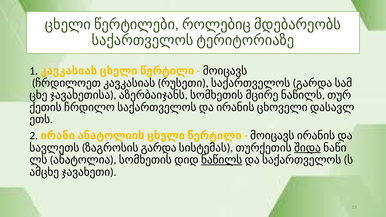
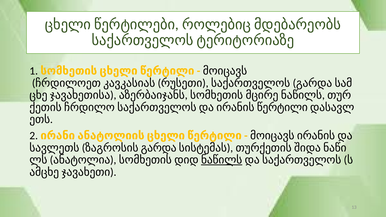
1 კავკასიას: კავკასიას -> სომხეთის
ირანის ცხოველი: ცხოველი -> წერტილი
შიდა underline: present -> none
